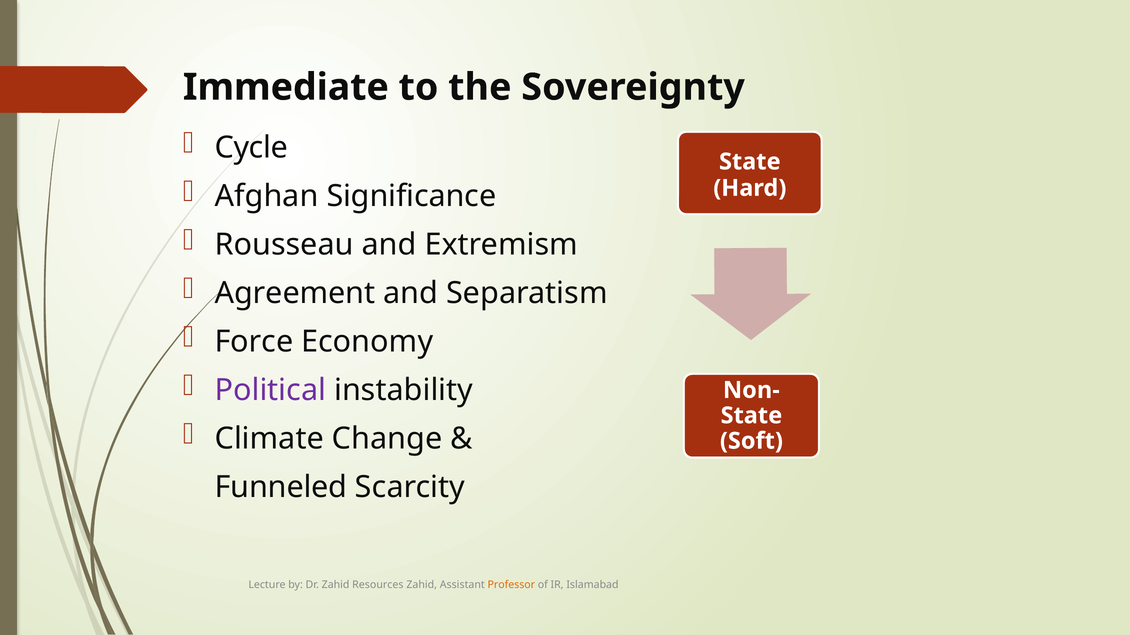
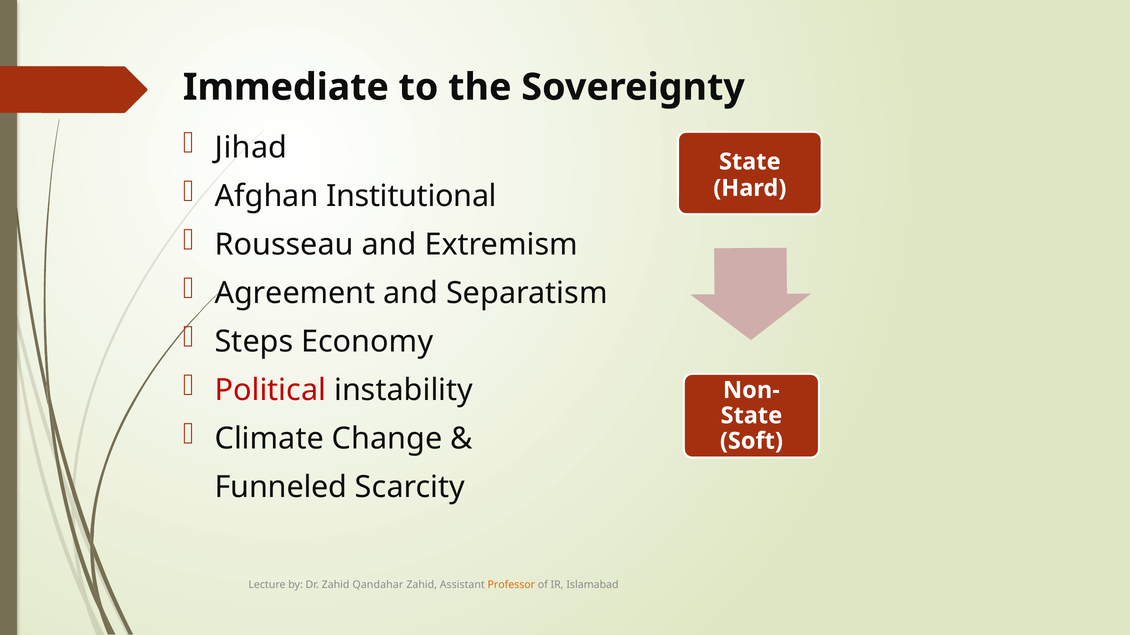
Cycle: Cycle -> Jihad
Significance: Significance -> Institutional
Force: Force -> Steps
Political colour: purple -> red
Resources: Resources -> Qandahar
